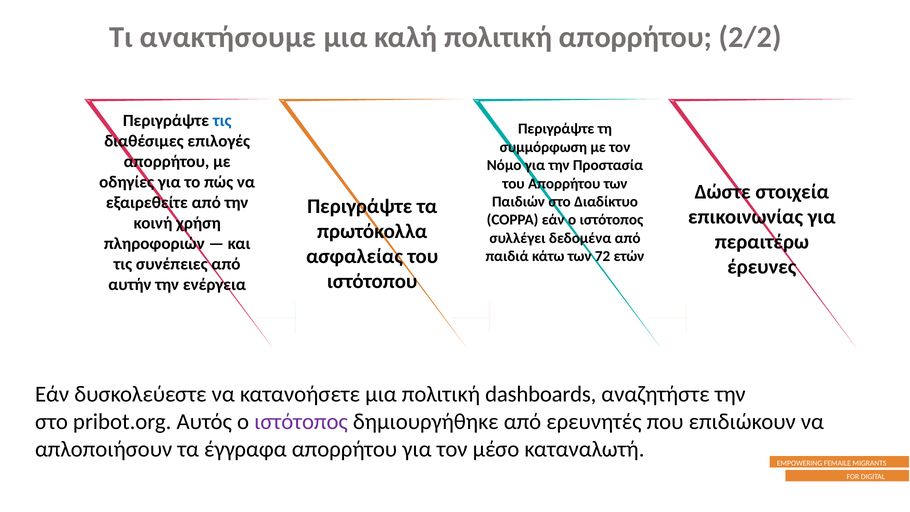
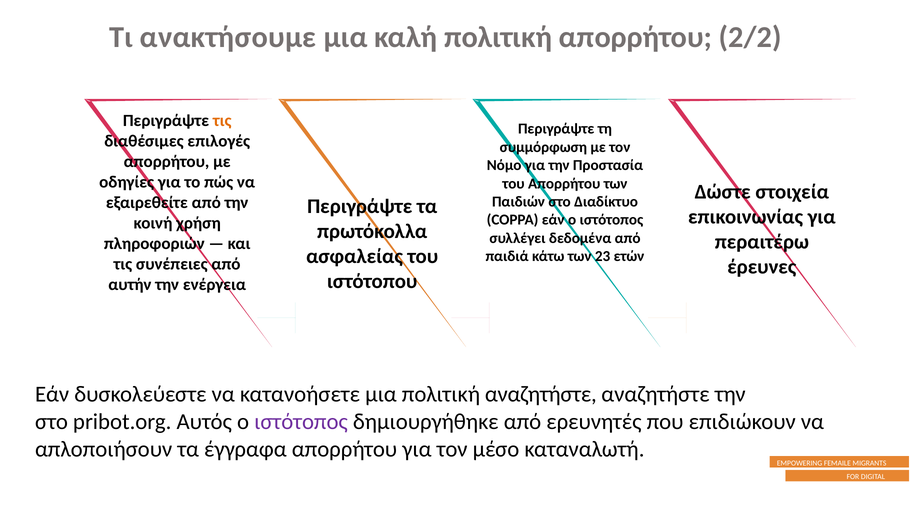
τις at (222, 121) colour: blue -> orange
72: 72 -> 23
πολιτική dashboards: dashboards -> αναζητήστε
